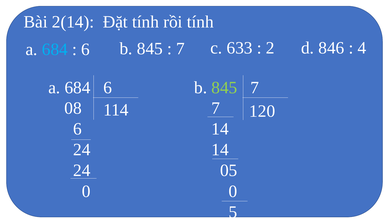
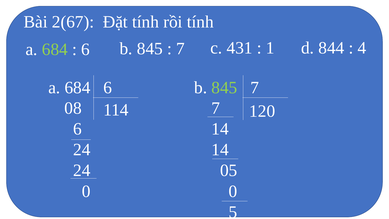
2(14: 2(14 -> 2(67
684 at (55, 49) colour: light blue -> light green
633: 633 -> 431
2: 2 -> 1
846: 846 -> 844
